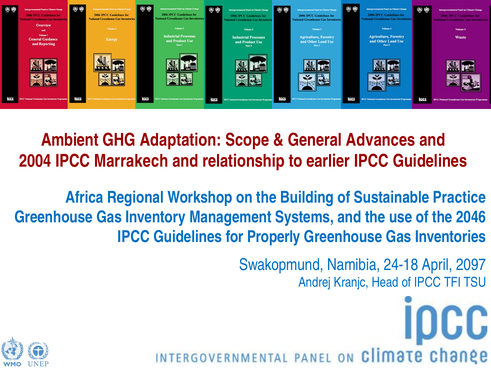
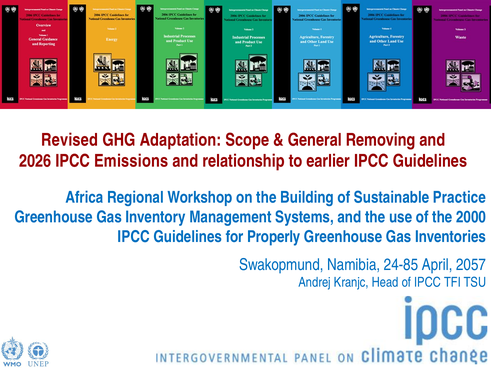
Ambient: Ambient -> Revised
Advances: Advances -> Removing
2004: 2004 -> 2026
Marrakech: Marrakech -> Emissions
2046: 2046 -> 2000
24-18: 24-18 -> 24-85
2097: 2097 -> 2057
